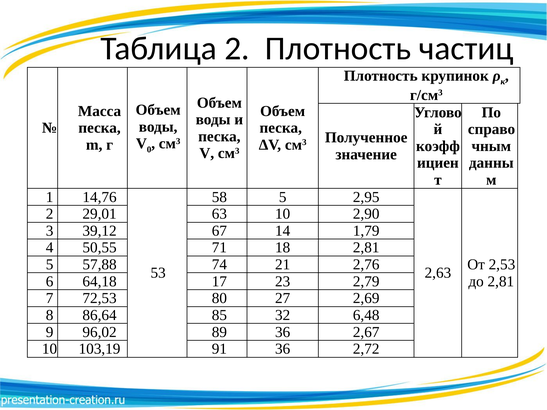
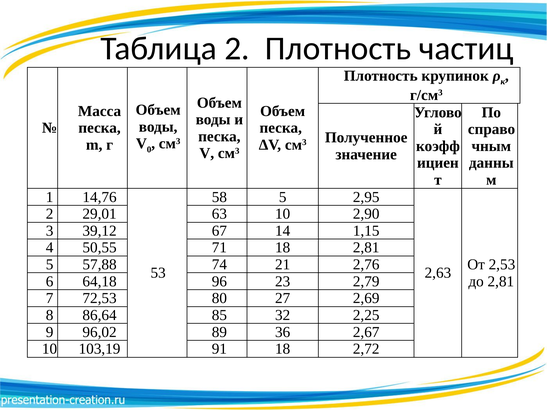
1,79: 1,79 -> 1,15
17: 17 -> 96
6,48: 6,48 -> 2,25
91 36: 36 -> 18
